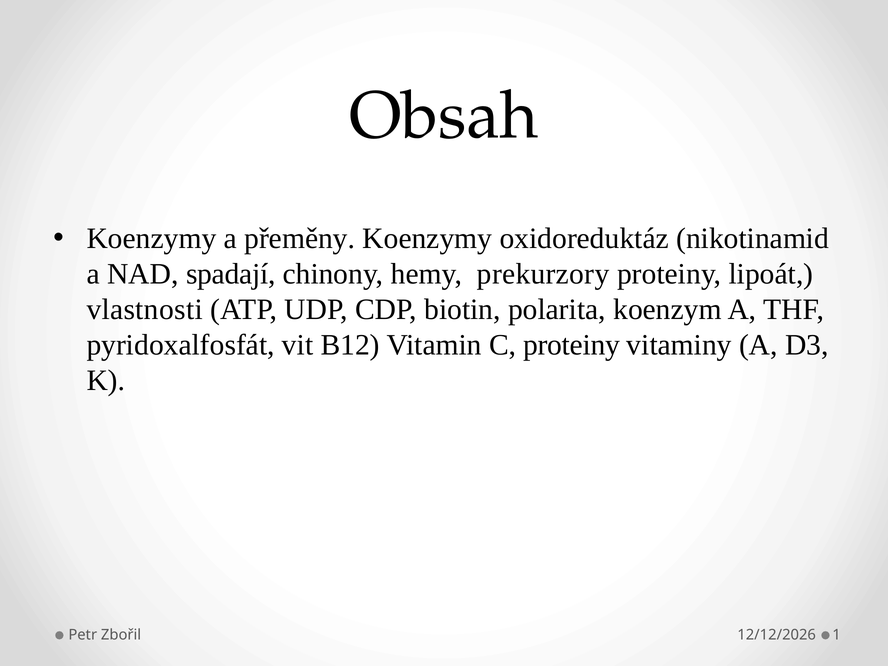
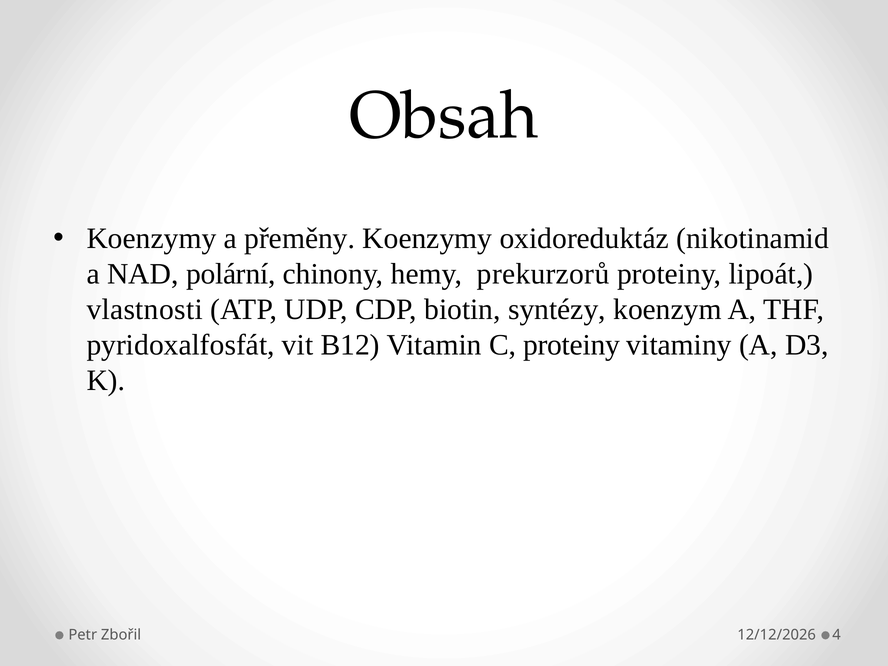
spadají: spadají -> polární
prekurzory: prekurzory -> prekurzorů
polarita: polarita -> syntézy
1: 1 -> 4
